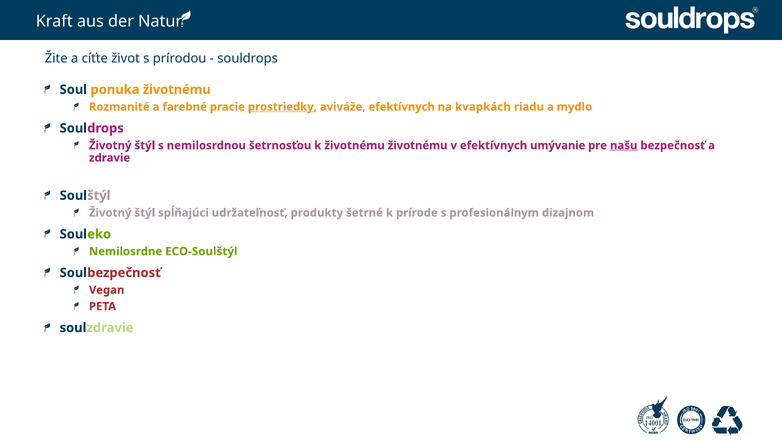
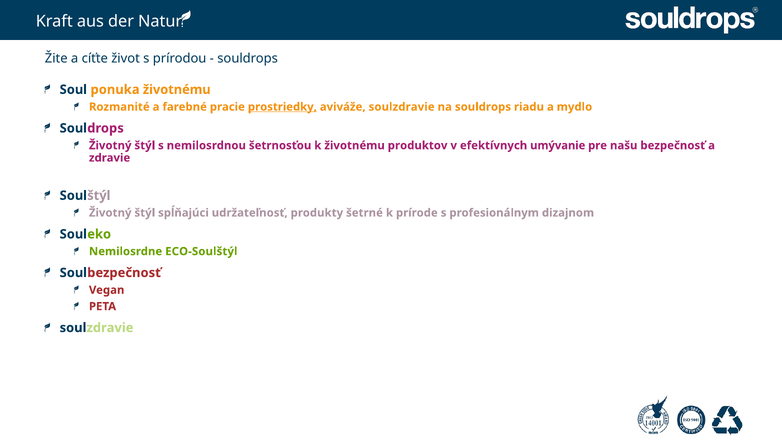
aviváže efektívnych: efektívnych -> soulzdravie
na kvapkách: kvapkách -> souldrops
životnému životnému: životnému -> produktov
našu underline: present -> none
